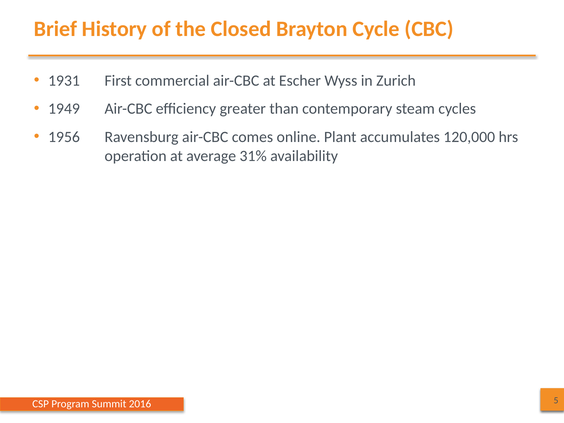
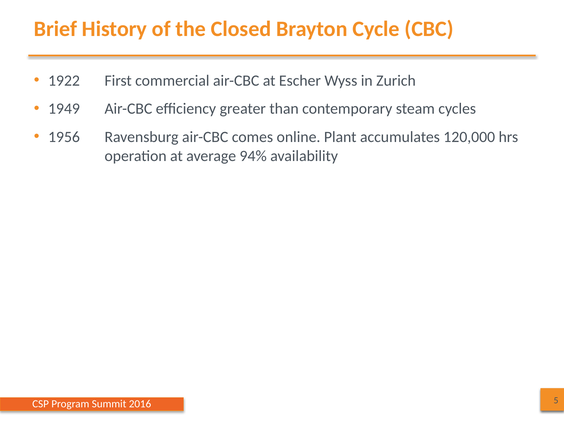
1931: 1931 -> 1922
31%: 31% -> 94%
